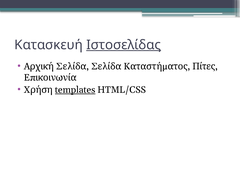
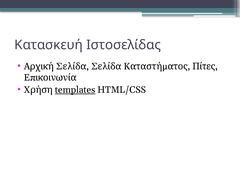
Ιστοσελίδας underline: present -> none
